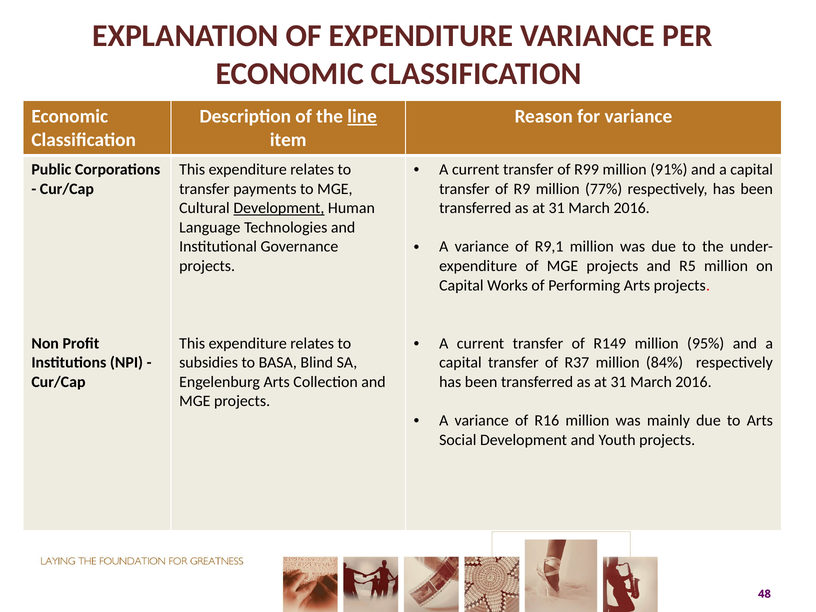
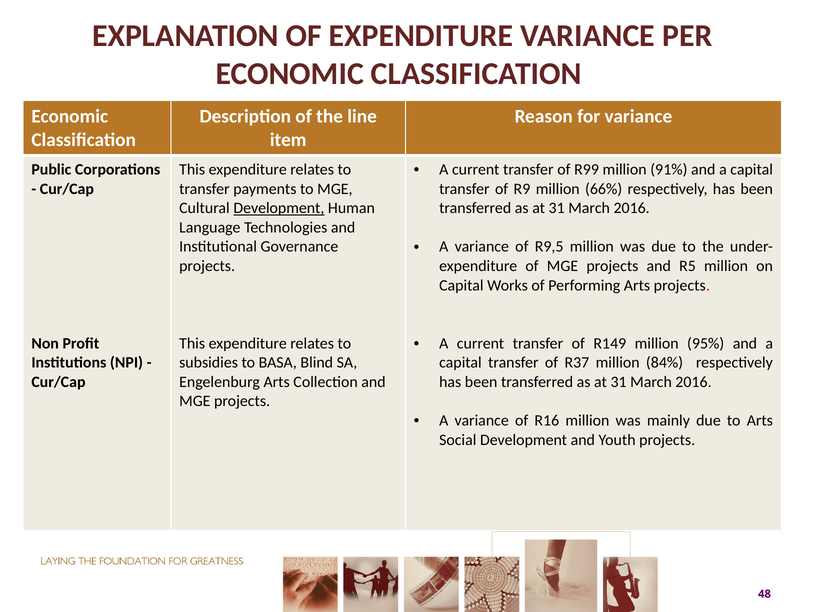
line underline: present -> none
77%: 77% -> 66%
R9,1: R9,1 -> R9,5
